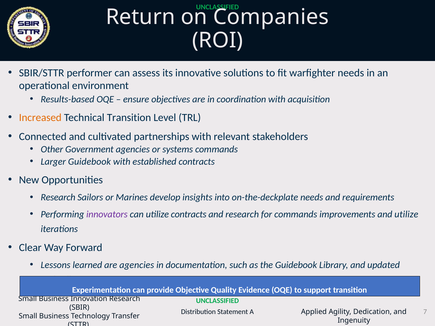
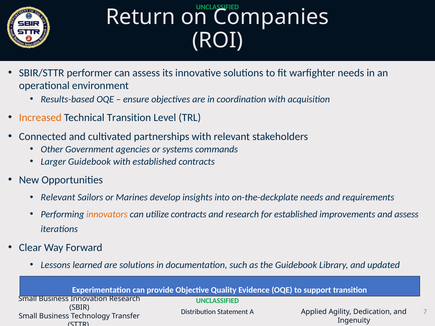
Research at (58, 198): Research -> Relevant
innovators colour: purple -> orange
for commands: commands -> established
and utilize: utilize -> assess
are agencies: agencies -> solutions
